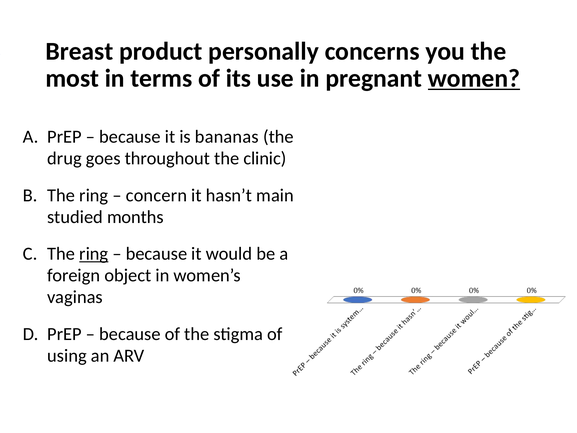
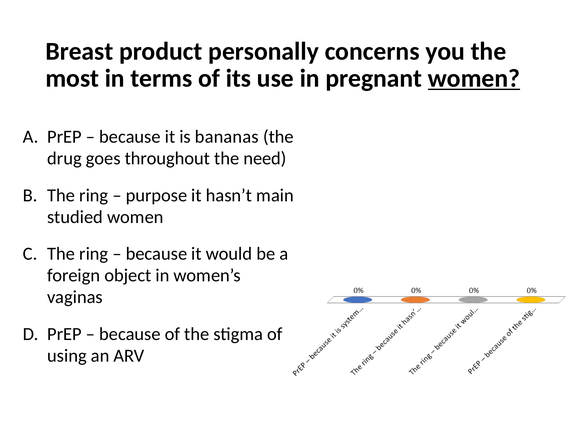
clinic: clinic -> need
concern: concern -> purpose
studied months: months -> women
ring at (94, 254) underline: present -> none
